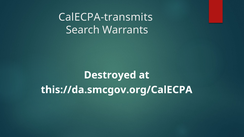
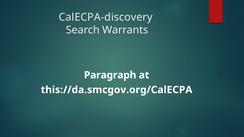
CalECPA-transmits: CalECPA-transmits -> CalECPA-discovery
Destroyed: Destroyed -> Paragraph
